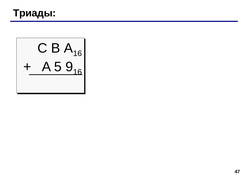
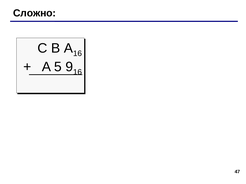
Триады: Триады -> Сложно
